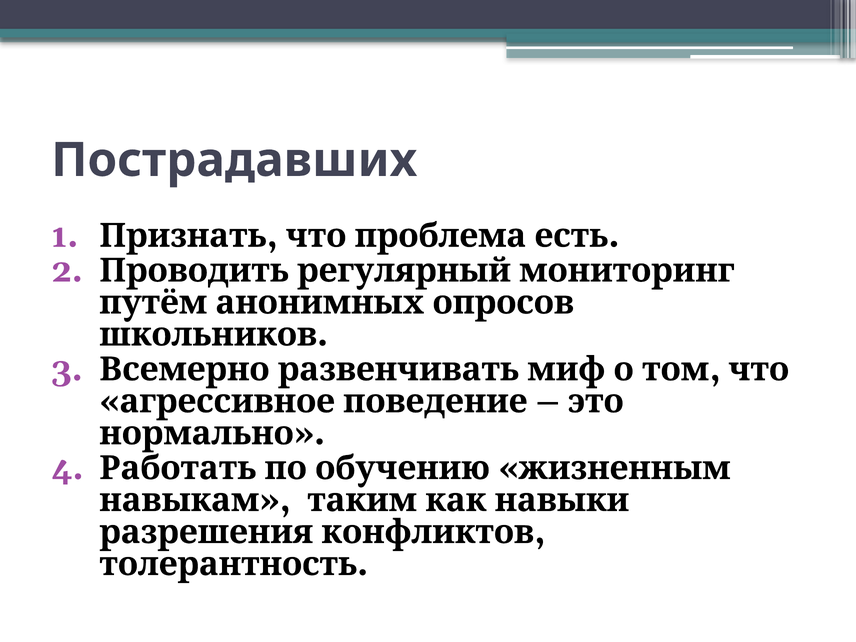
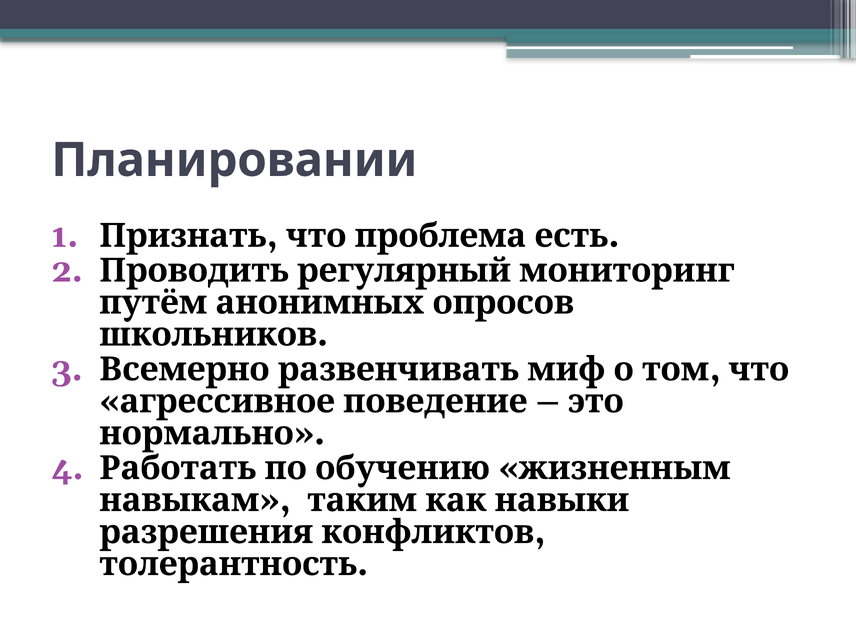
Пострадавших: Пострадавших -> Планировании
